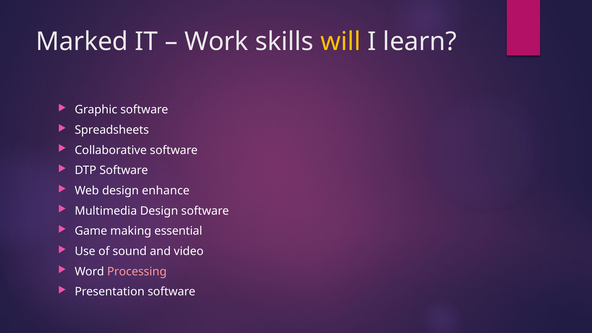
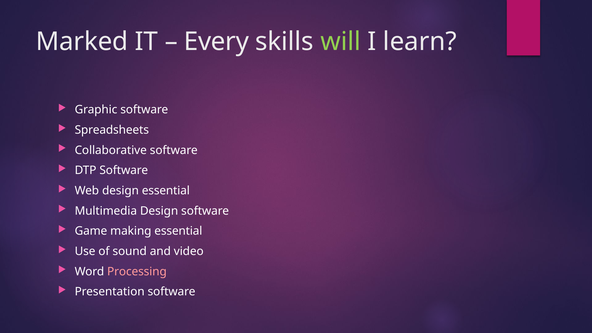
Work: Work -> Every
will colour: yellow -> light green
design enhance: enhance -> essential
